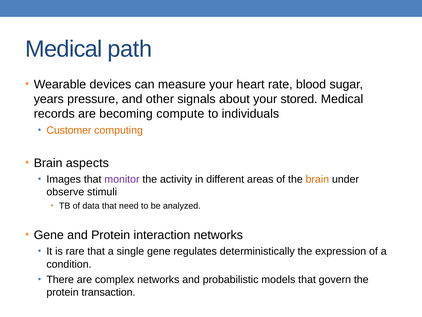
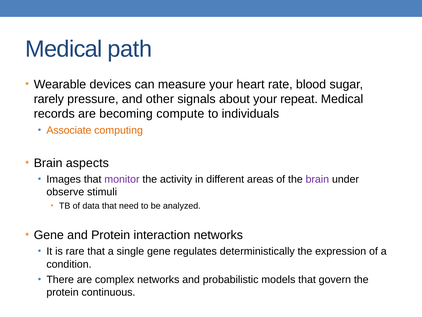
years: years -> rarely
stored: stored -> repeat
Customer: Customer -> Associate
brain at (317, 179) colour: orange -> purple
transaction: transaction -> continuous
